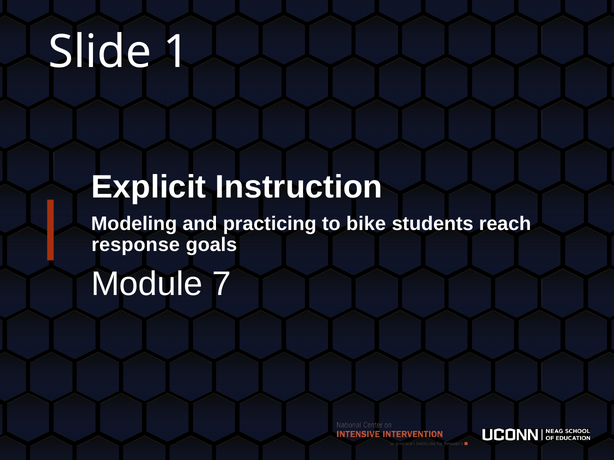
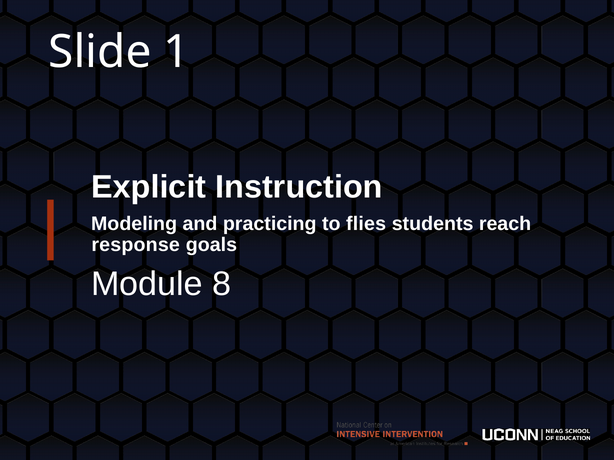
bike: bike -> flies
7: 7 -> 8
